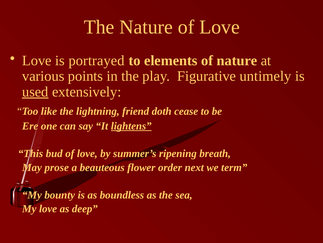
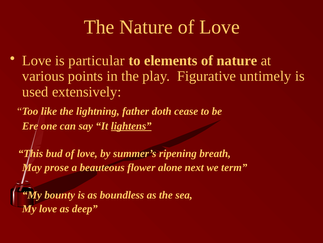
portrayed: portrayed -> particular
used underline: present -> none
friend: friend -> father
order: order -> alone
